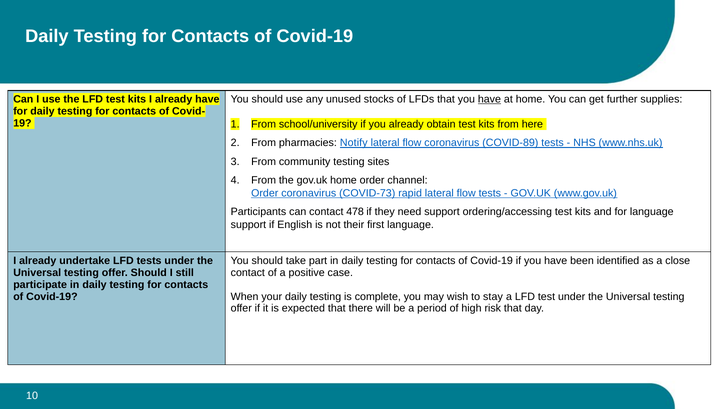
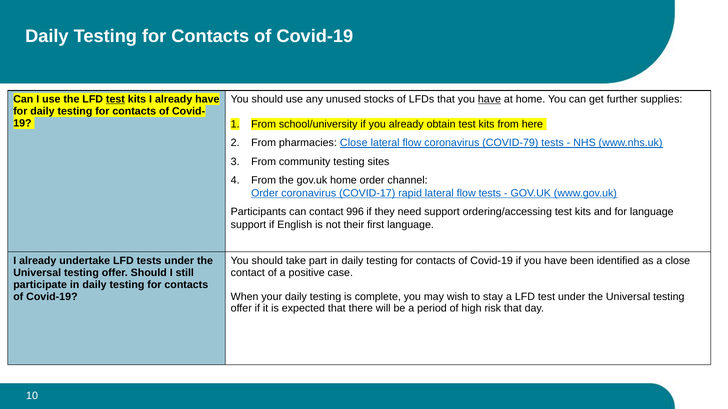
test at (115, 99) underline: none -> present
pharmacies Notify: Notify -> Close
COVID-89: COVID-89 -> COVID-79
COVID-73: COVID-73 -> COVID-17
478: 478 -> 996
